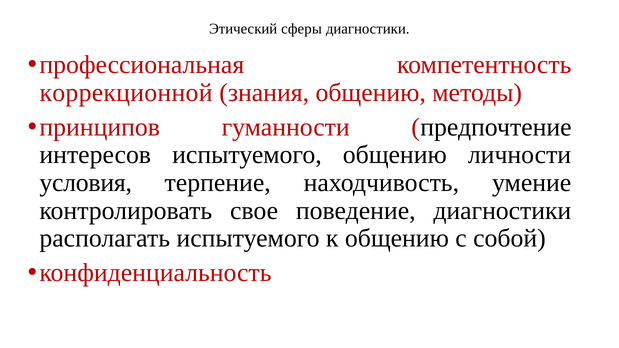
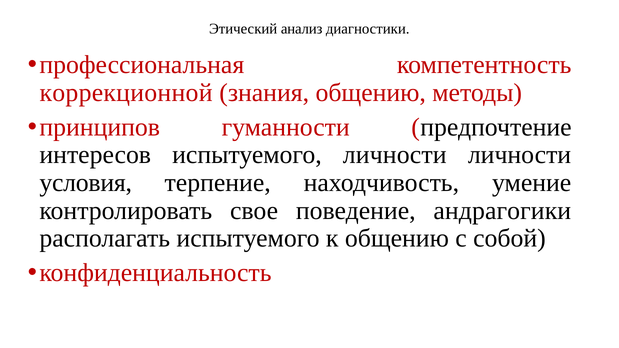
сферы: сферы -> анализ
испытуемого общению: общению -> личности
поведение диагностики: диагностики -> андрагогики
